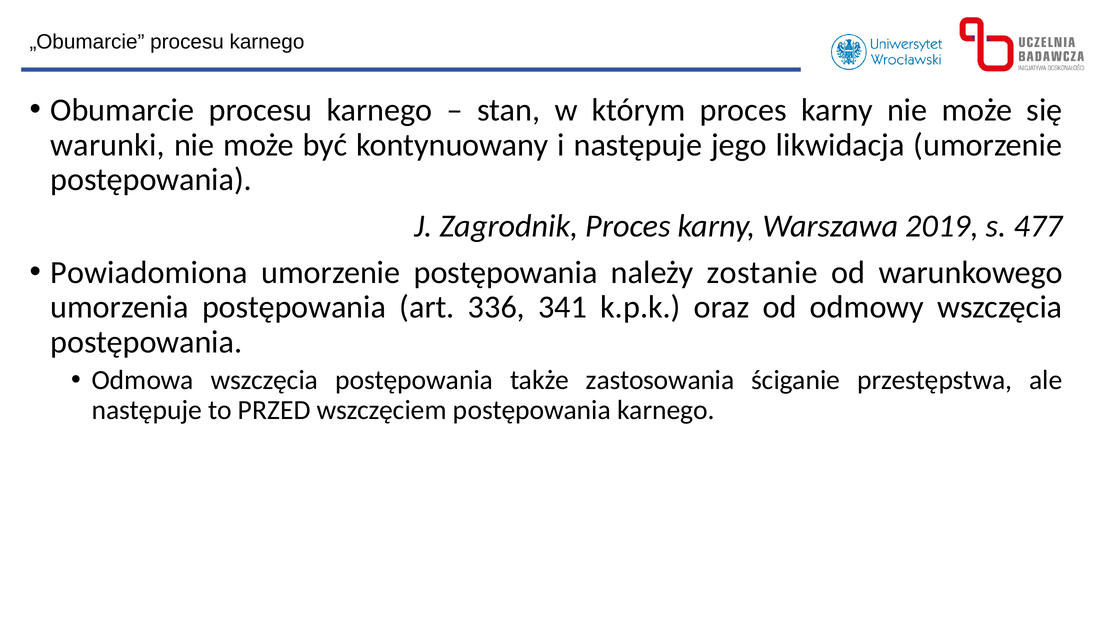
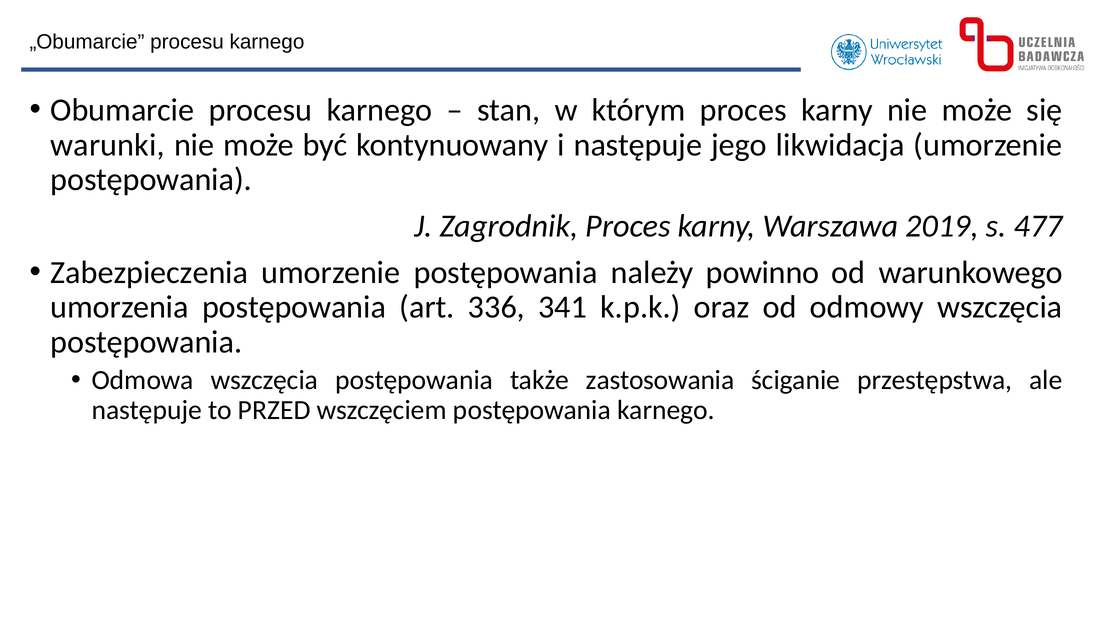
Powiadomiona: Powiadomiona -> Zabezpieczenia
zostanie: zostanie -> powinno
